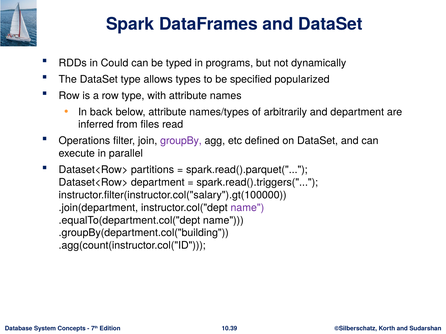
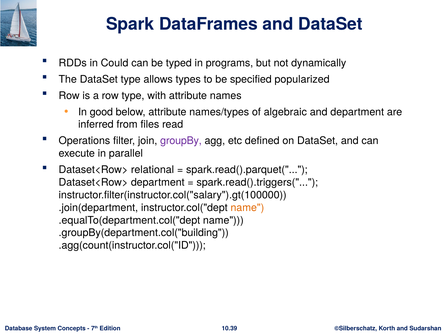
back: back -> good
arbitrarily: arbitrarily -> algebraic
partitions: partitions -> relational
name at (247, 208) colour: purple -> orange
